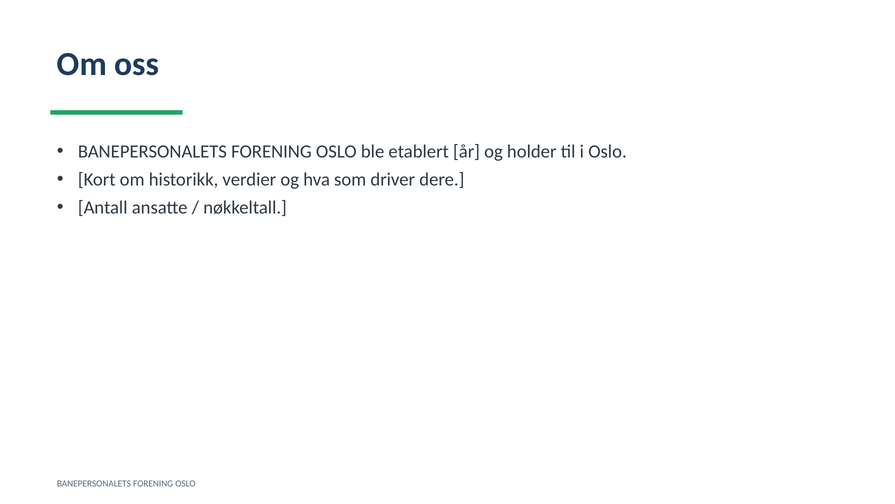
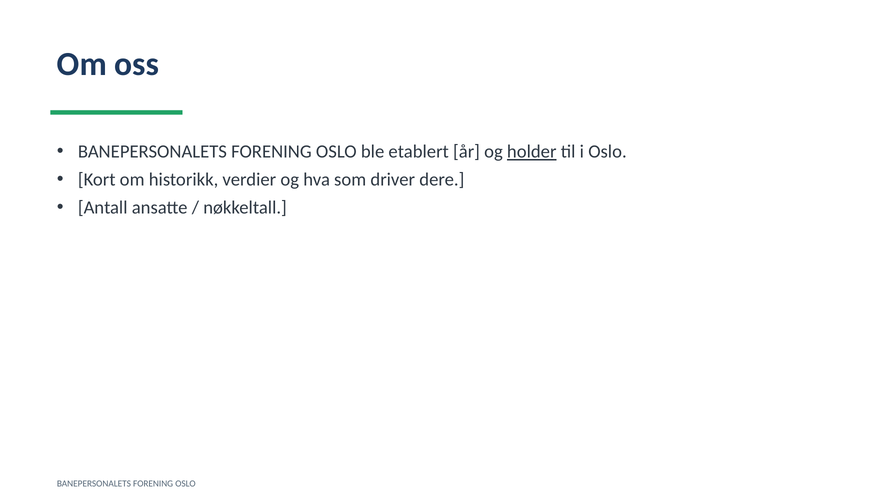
holder underline: none -> present
